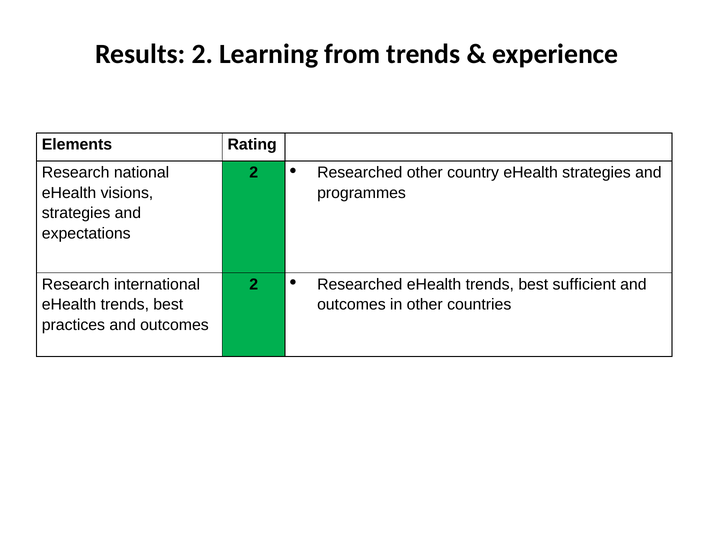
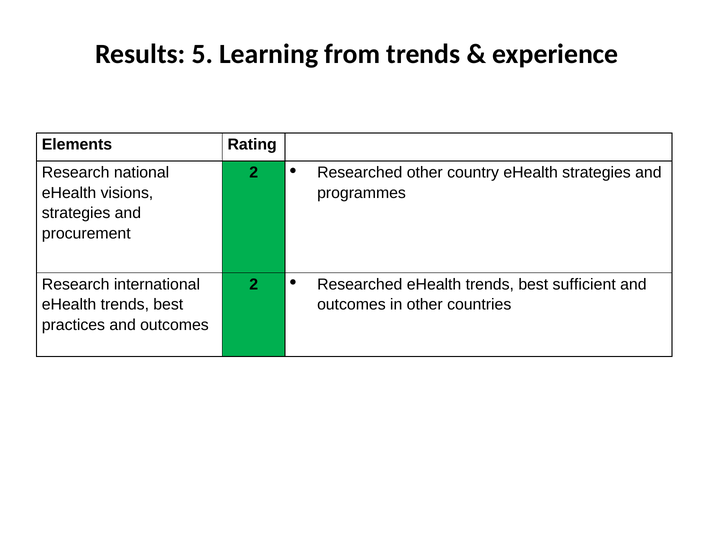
Results 2: 2 -> 5
expectations: expectations -> procurement
